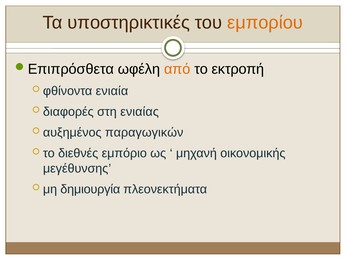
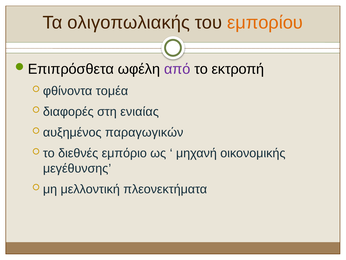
υποστηρικτικές: υποστηρικτικές -> ολιγοπωλιακής
από colour: orange -> purple
ενιαία: ενιαία -> τομέα
δημιουργία: δημιουργία -> μελλοντική
